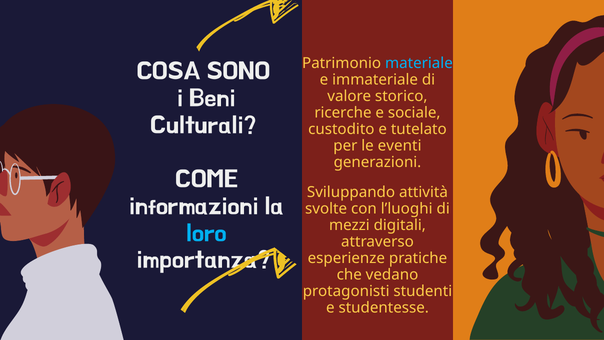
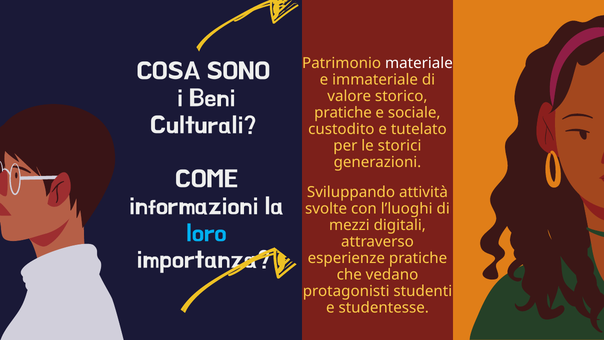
materiale colour: light blue -> white
ricerche at (343, 113): ricerche -> pratiche
eventi: eventi -> storici
